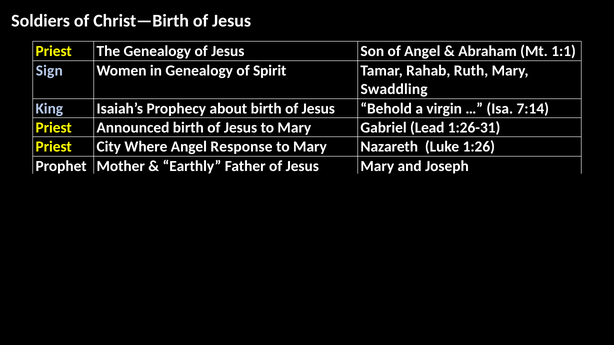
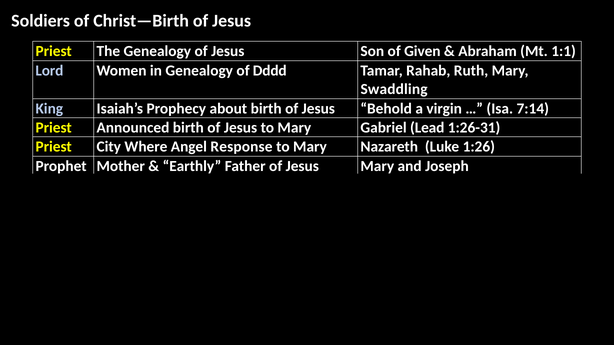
Son of Angel: Angel -> Given
Sign: Sign -> Lord
Spirit: Spirit -> Dddd
